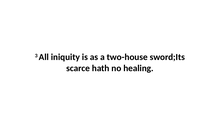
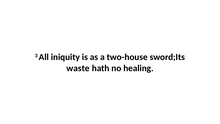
scarce: scarce -> waste
